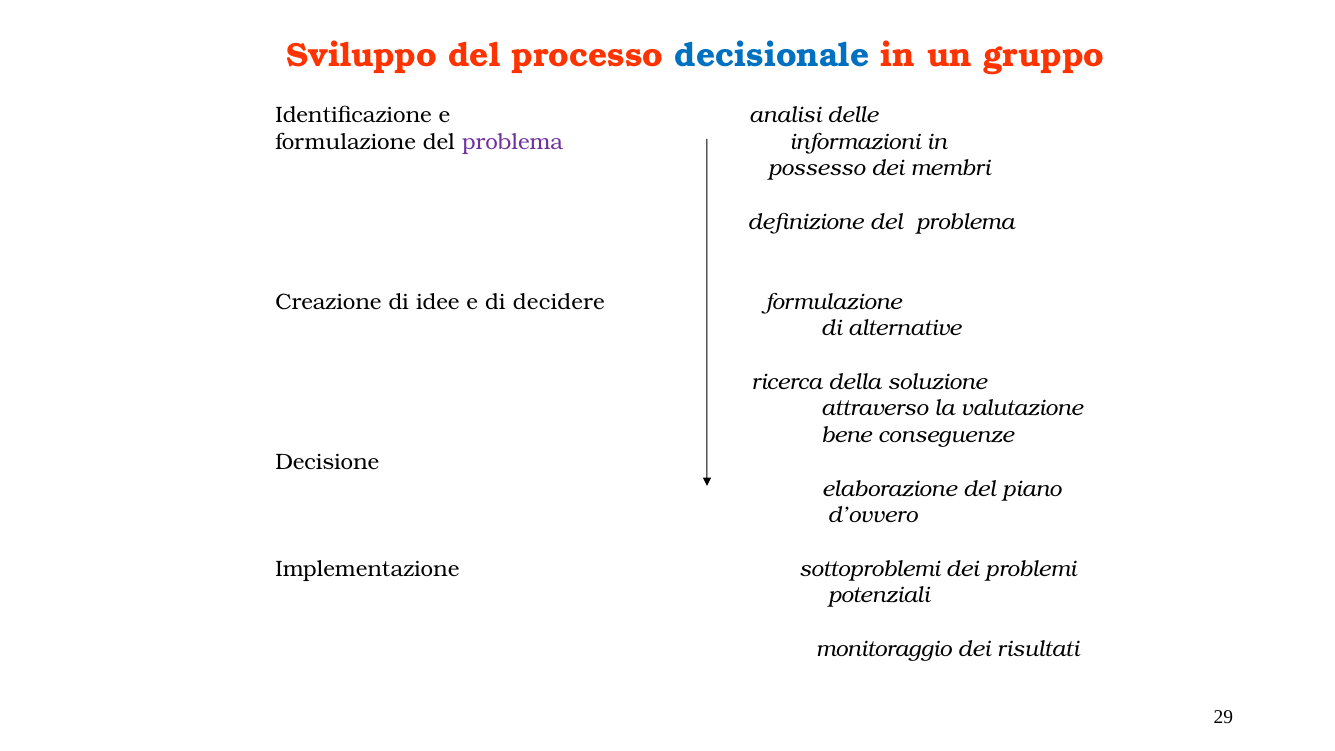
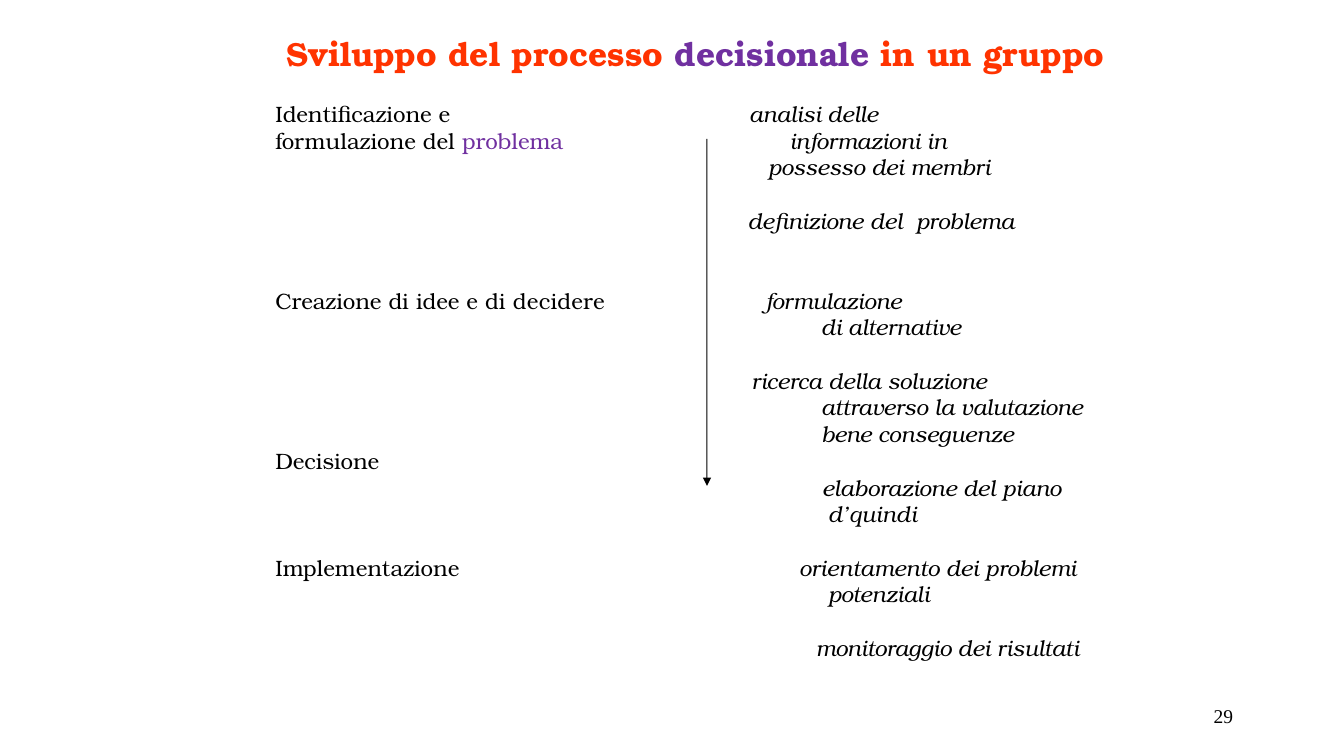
decisionale colour: blue -> purple
d’ovvero: d’ovvero -> d’quindi
sottoproblemi: sottoproblemi -> orientamento
